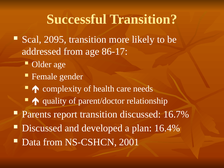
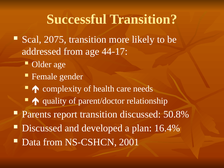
2095: 2095 -> 2075
86-17: 86-17 -> 44-17
16.7%: 16.7% -> 50.8%
